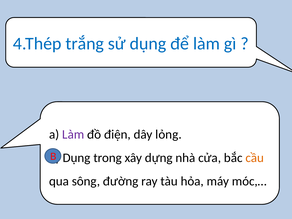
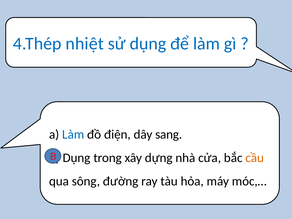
trắng: trắng -> nhiệt
Làm at (73, 134) colour: purple -> blue
lỏng: lỏng -> sang
